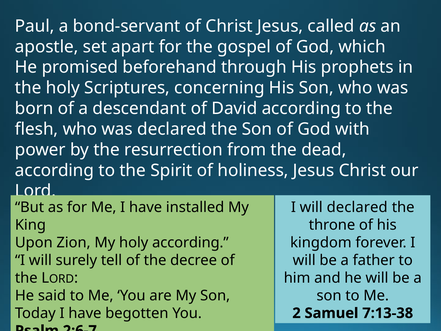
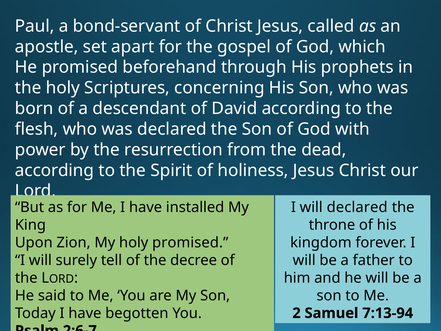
holy according: according -> promised
7:13-38: 7:13-38 -> 7:13-94
